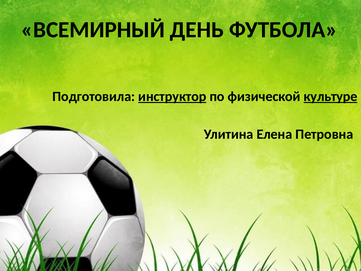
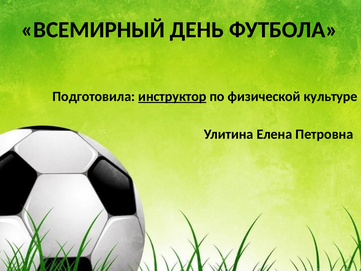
культуре underline: present -> none
